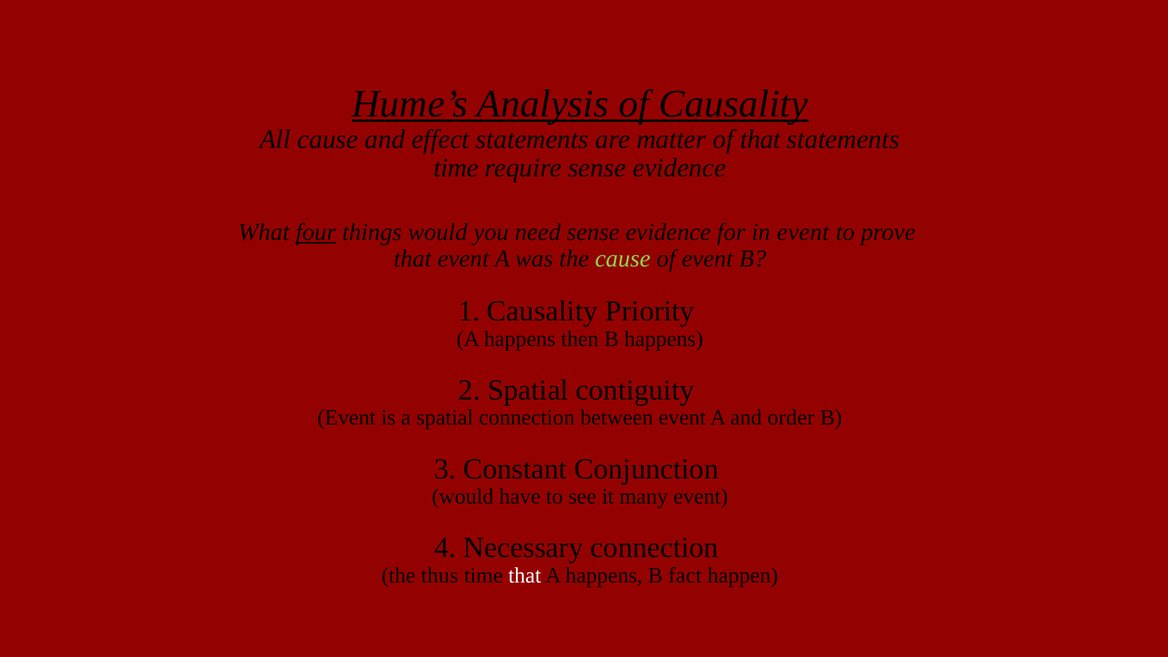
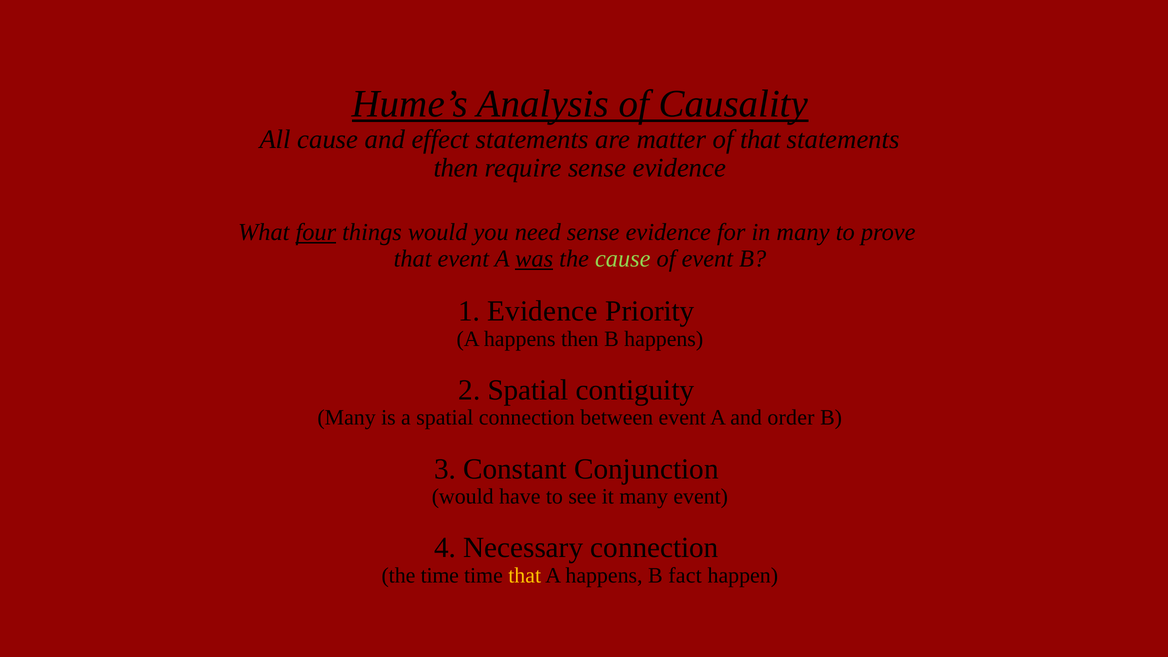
time at (456, 168): time -> then
in event: event -> many
was underline: none -> present
1 Causality: Causality -> Evidence
Event at (347, 418): Event -> Many
the thus: thus -> time
that at (525, 575) colour: white -> yellow
